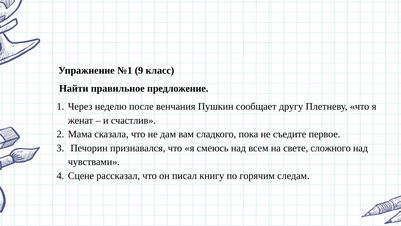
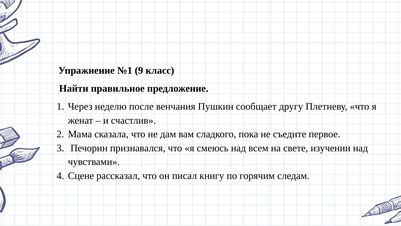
сложного: сложного -> изучении
